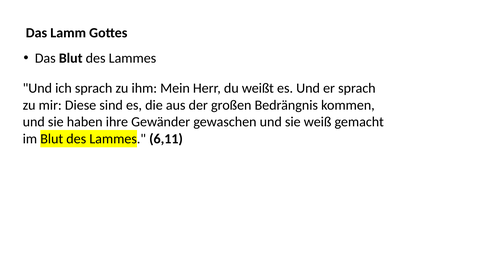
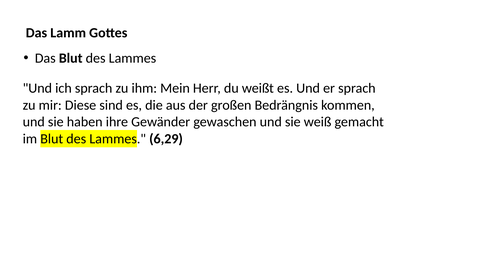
6,11: 6,11 -> 6,29
